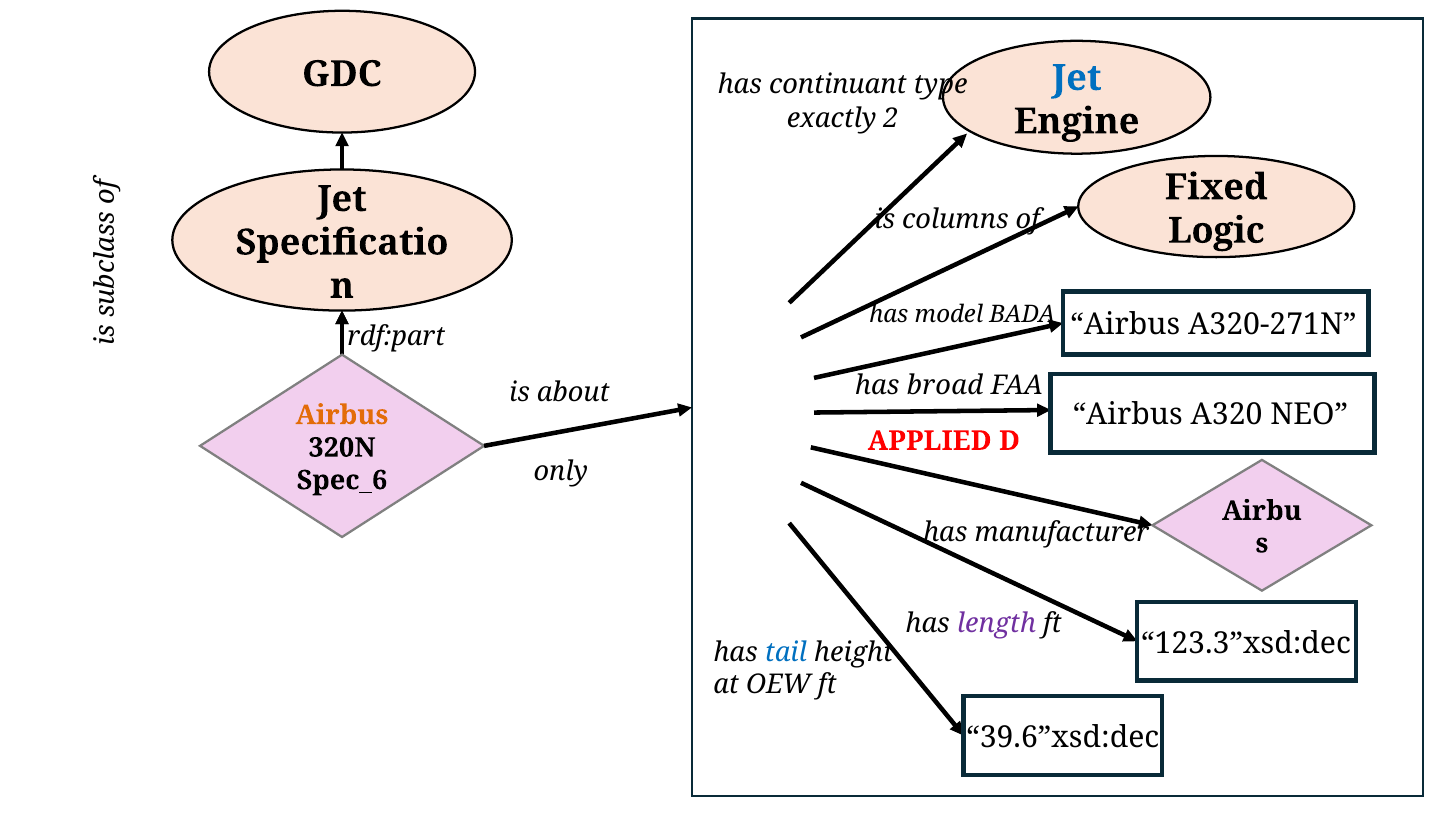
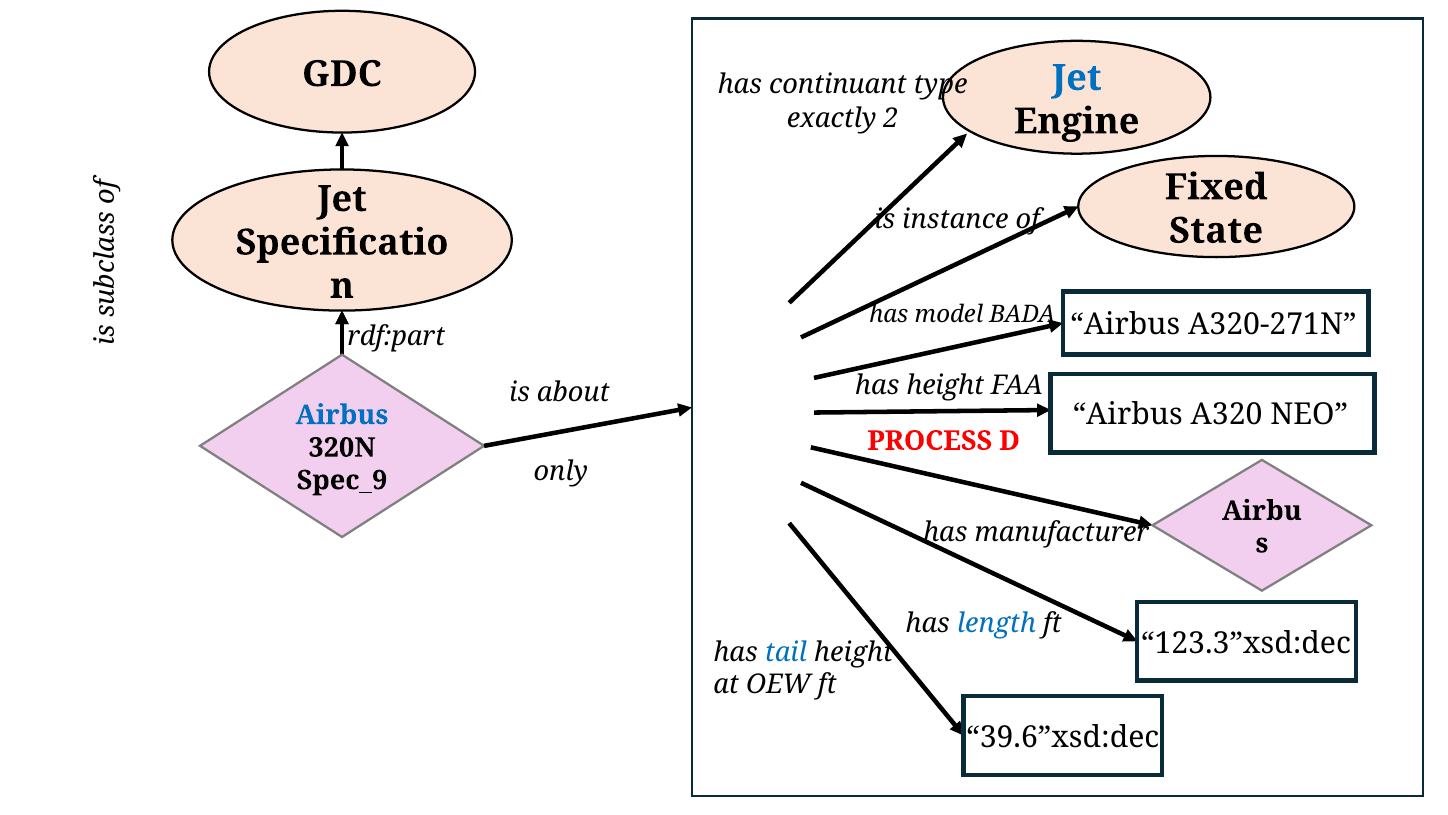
columns: columns -> instance
Logic: Logic -> State
has broad: broad -> height
Airbus at (342, 415) colour: orange -> blue
APPLIED: APPLIED -> PROCESS
Spec_6: Spec_6 -> Spec_9
length colour: purple -> blue
